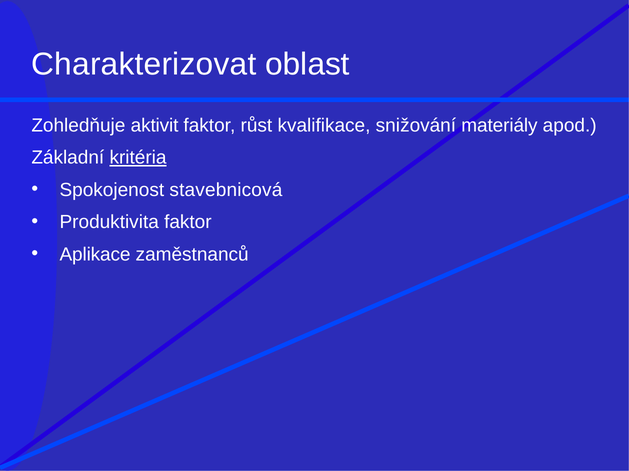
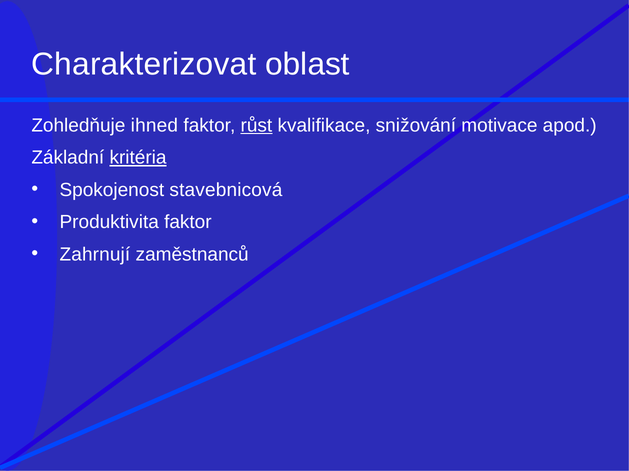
aktivit: aktivit -> ihned
růst underline: none -> present
materiály: materiály -> motivace
Aplikace: Aplikace -> Zahrnují
